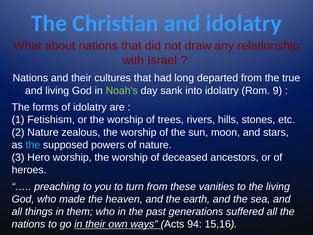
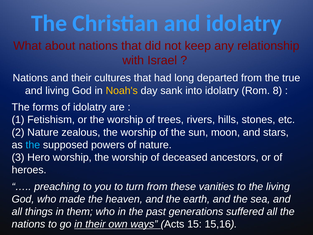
draw: draw -> keep
Noah's colour: light green -> yellow
9: 9 -> 8
94: 94 -> 15
